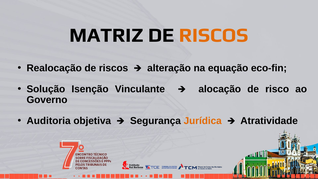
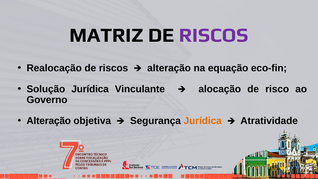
RISCOS at (214, 35) colour: orange -> purple
Solução Isenção: Isenção -> Jurídica
Auditoria at (49, 121): Auditoria -> Alteração
